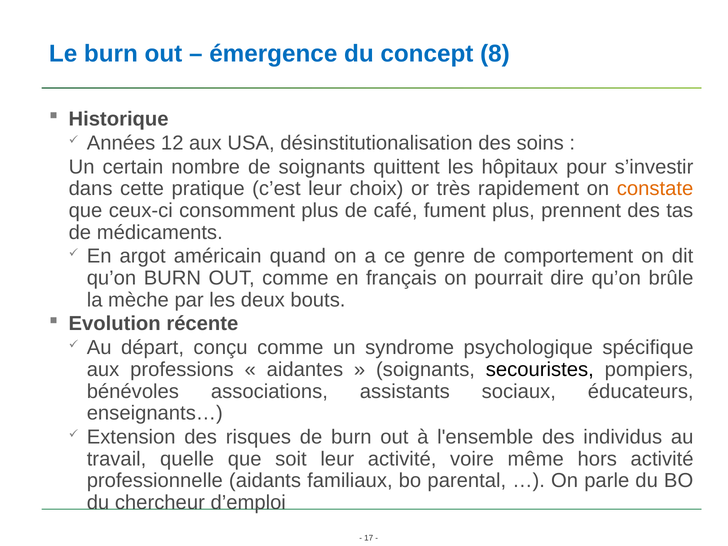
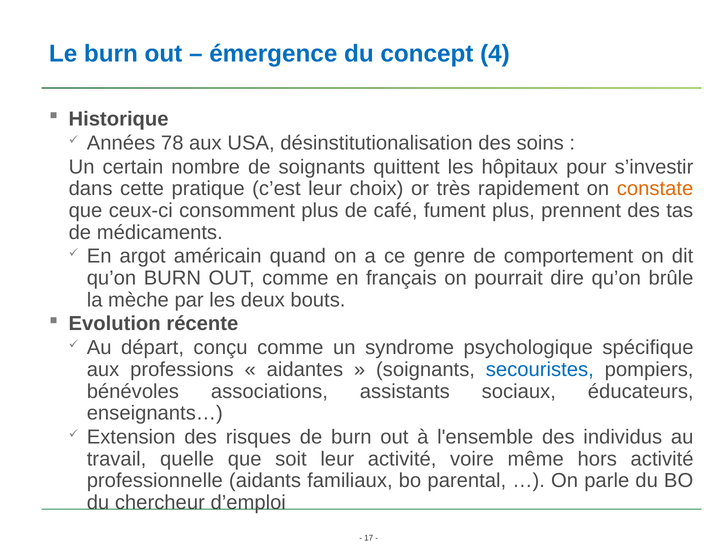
8: 8 -> 4
12: 12 -> 78
secouristes colour: black -> blue
